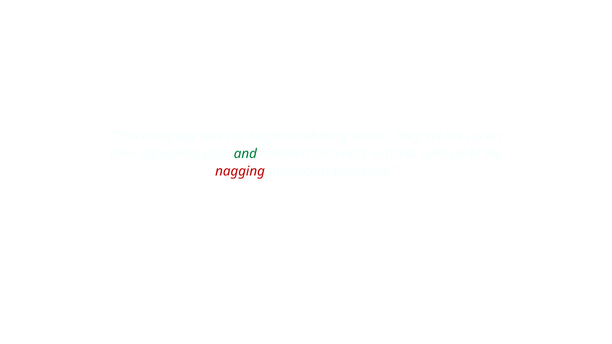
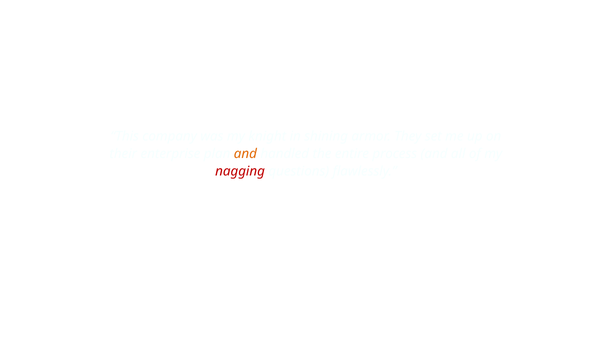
and at (245, 154) colour: green -> orange
